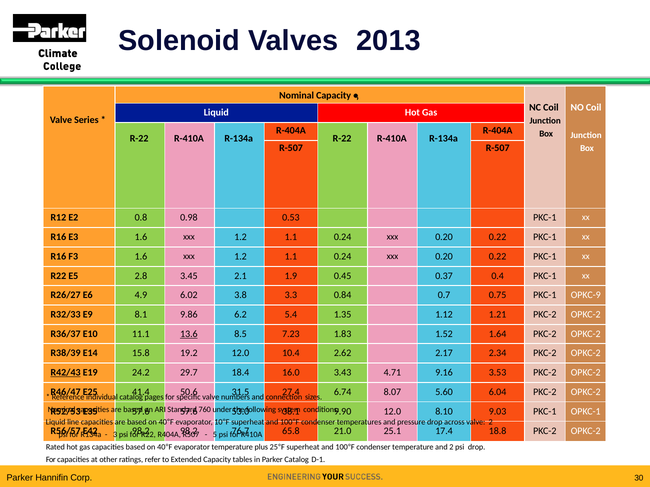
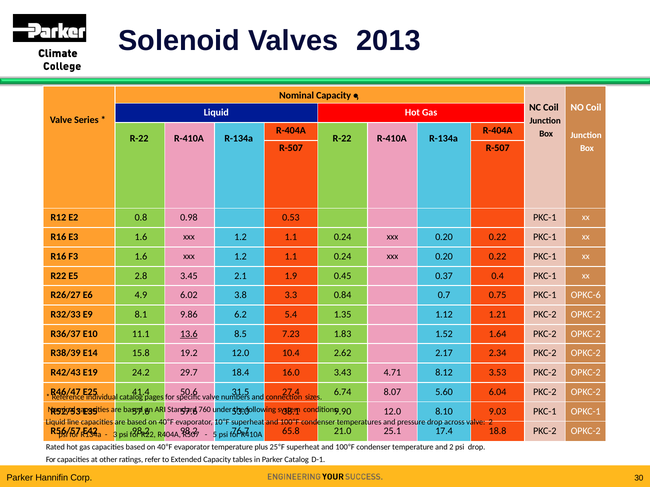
OPKC-9: OPKC-9 -> OPKC-6
R42/43 underline: present -> none
9.16: 9.16 -> 8.12
